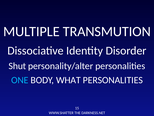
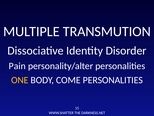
Shut: Shut -> Pain
ONE colour: light blue -> yellow
WHAT: WHAT -> COME
